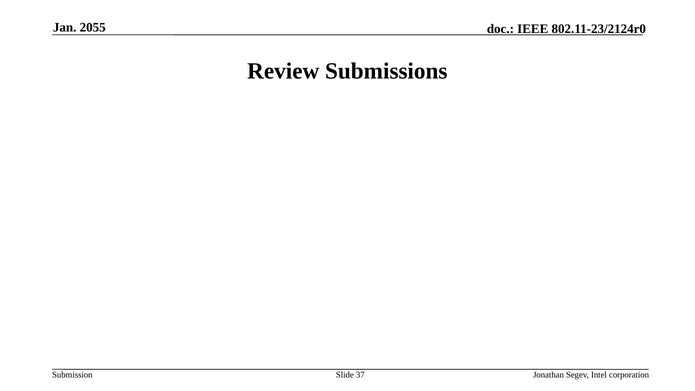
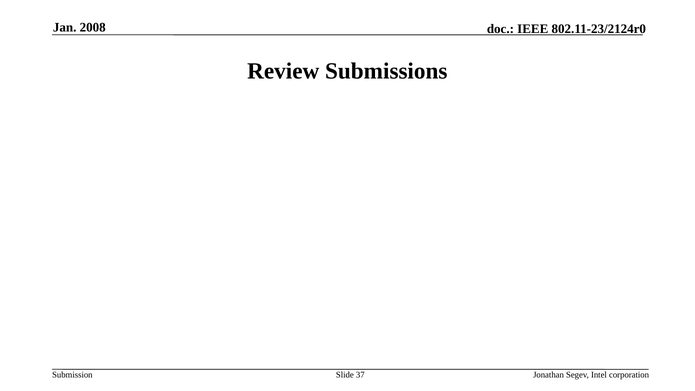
2055: 2055 -> 2008
